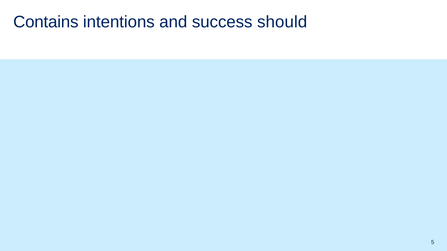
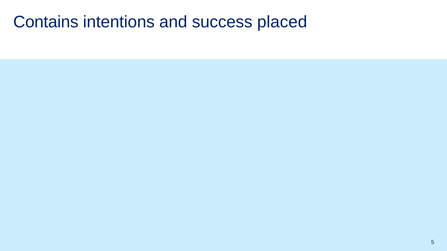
should: should -> placed
